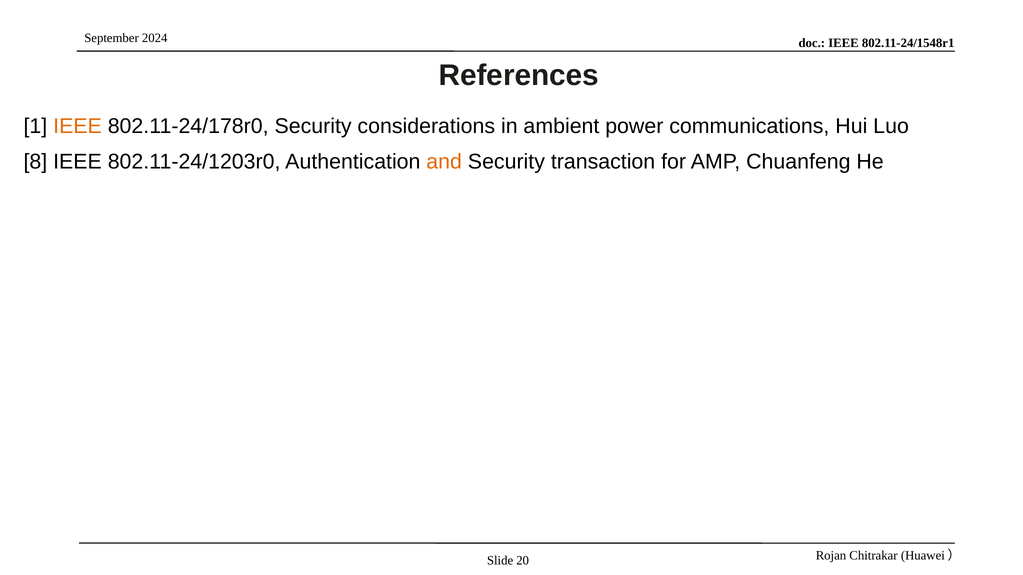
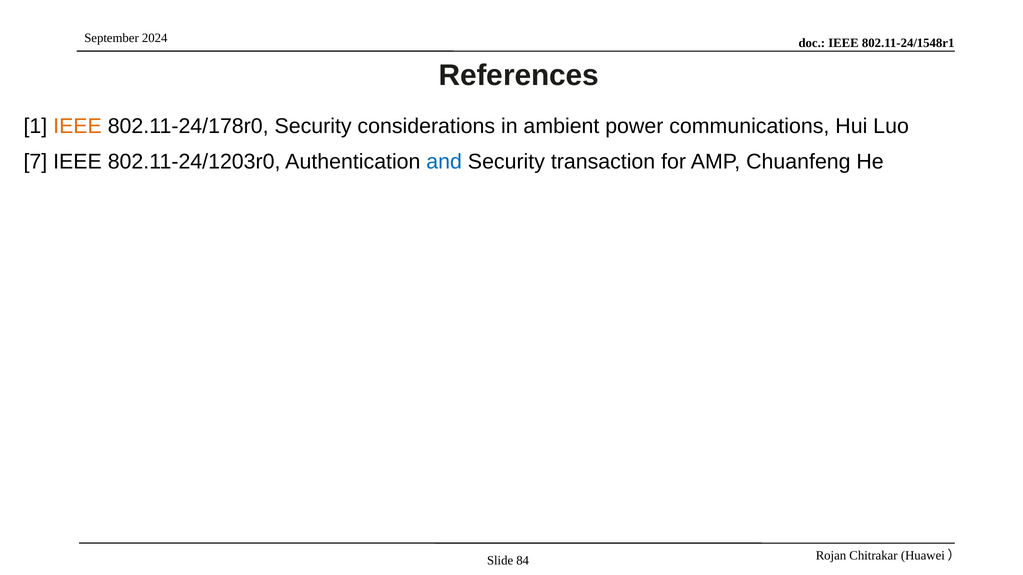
8: 8 -> 7
and colour: orange -> blue
20: 20 -> 84
